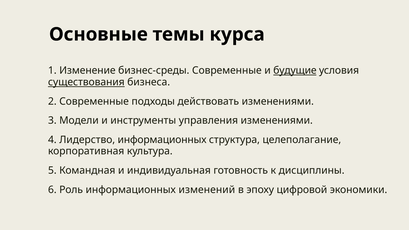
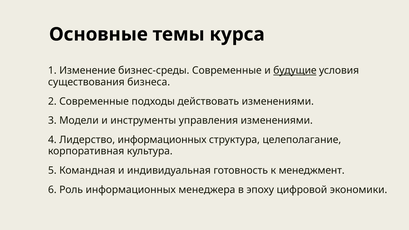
существования underline: present -> none
дисциплины: дисциплины -> менеджмент
изменений: изменений -> менеджера
